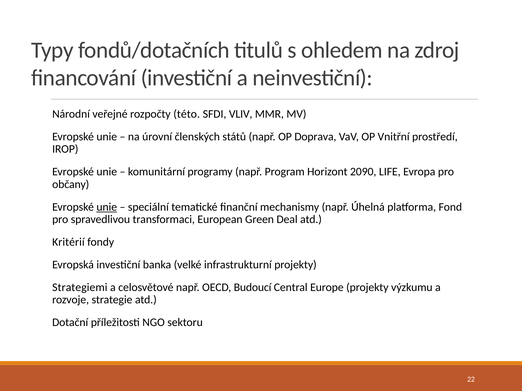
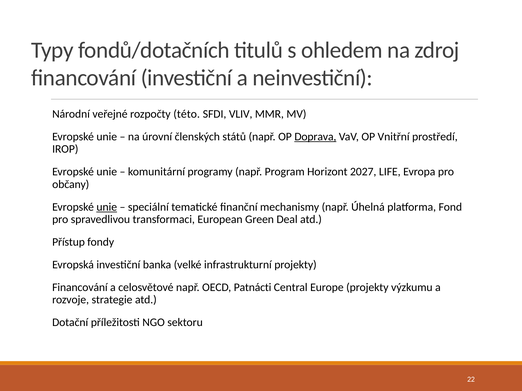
Doprava underline: none -> present
2090: 2090 -> 2027
Kritérií: Kritérií -> Přístup
Strategiemi at (80, 288): Strategiemi -> Financování
Budoucí: Budoucí -> Patnácti
